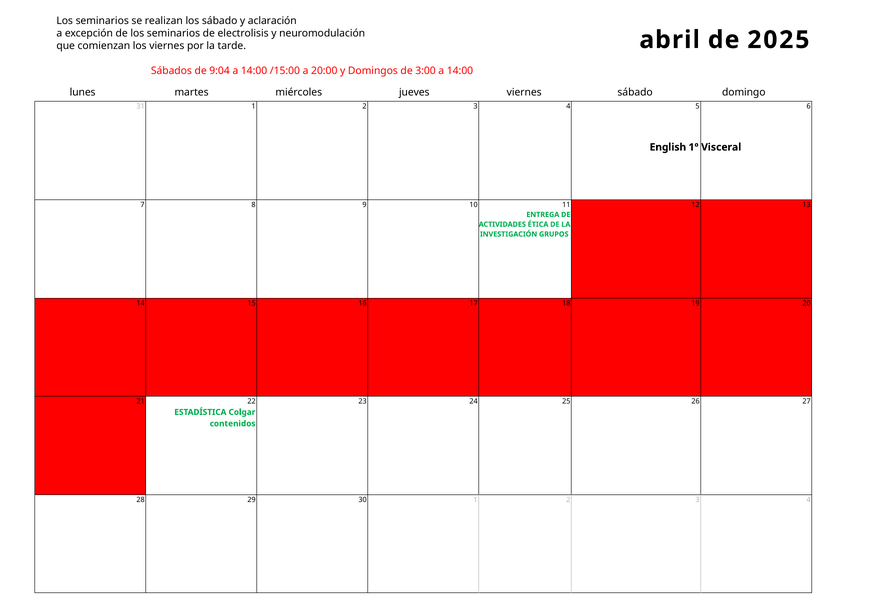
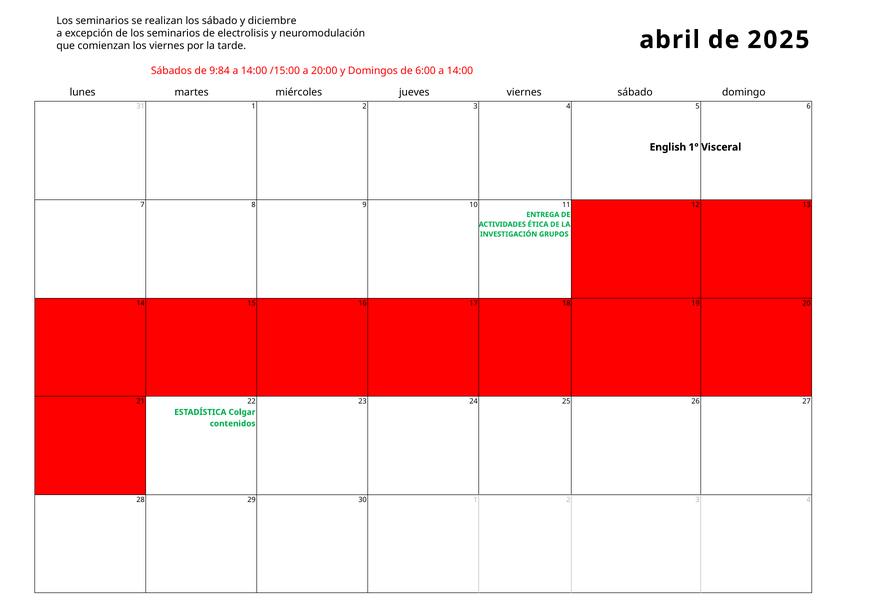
aclaración: aclaración -> diciembre
9:04: 9:04 -> 9:84
3:00: 3:00 -> 6:00
